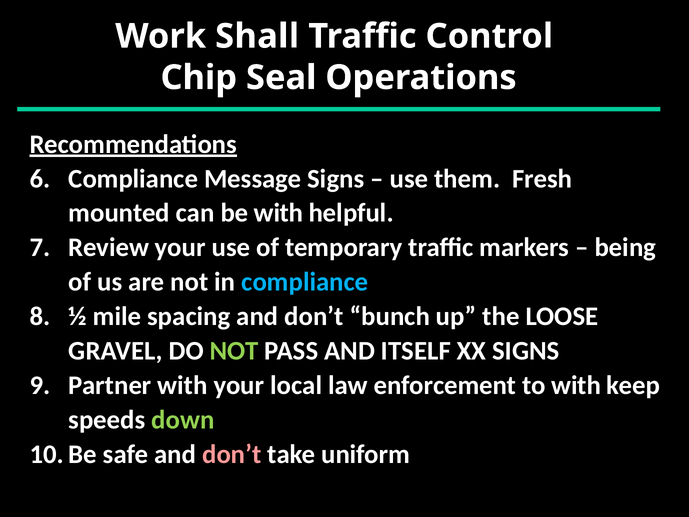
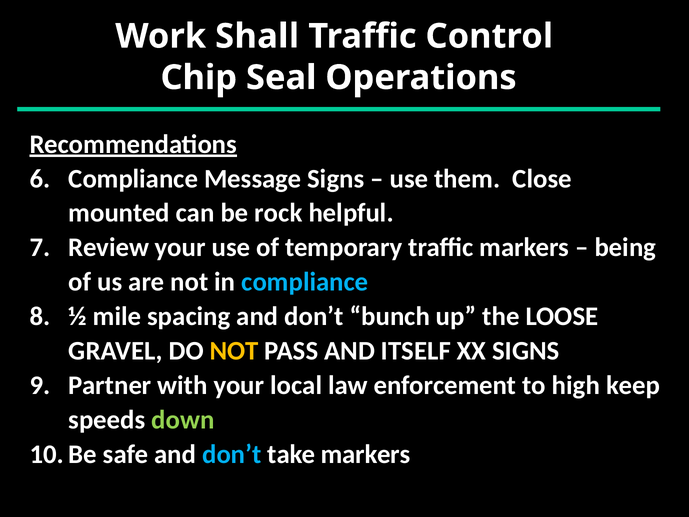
Fresh: Fresh -> Close
be with: with -> rock
NOT at (234, 351) colour: light green -> yellow
to with: with -> high
don’t at (232, 454) colour: pink -> light blue
take uniform: uniform -> markers
